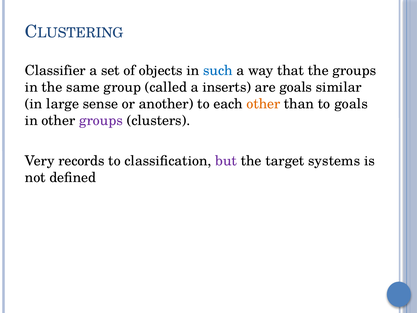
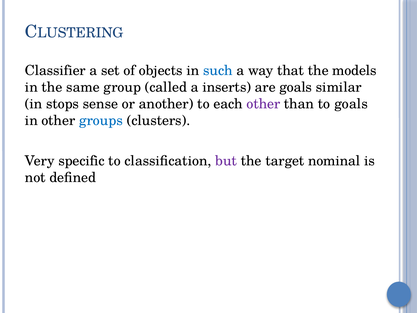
the groups: groups -> models
large: large -> stops
other at (263, 104) colour: orange -> purple
groups at (101, 120) colour: purple -> blue
records: records -> specific
systems: systems -> nominal
